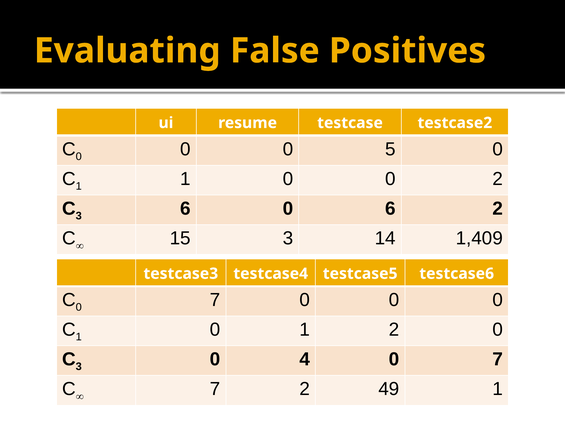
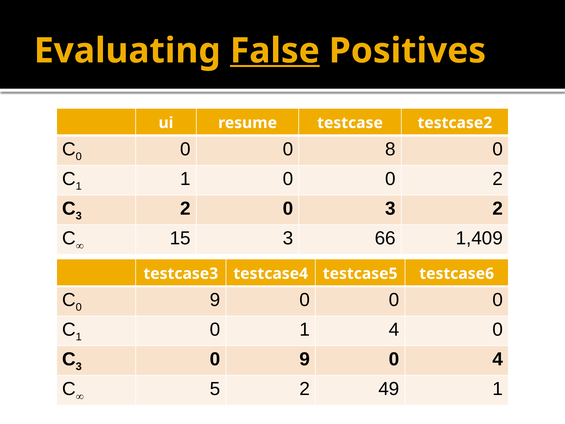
False underline: none -> present
5: 5 -> 8
6 at (185, 208): 6 -> 2
0 6: 6 -> 3
14: 14 -> 66
7 at (215, 300): 7 -> 9
1 2: 2 -> 4
3 0 4: 4 -> 9
7 at (498, 359): 7 -> 4
7 at (215, 389): 7 -> 5
